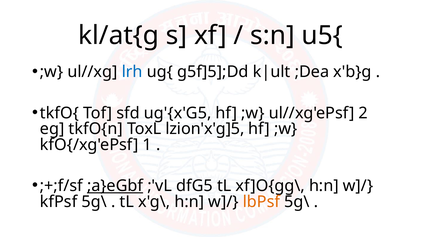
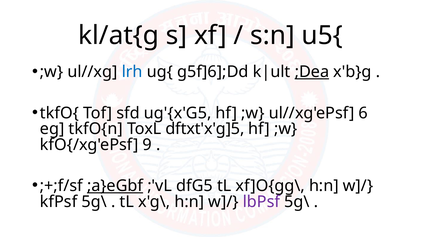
g5f]5];Dd: g5f]5];Dd -> g5f]6];Dd
;Dea underline: none -> present
2: 2 -> 6
lzion'x'g]5: lzion'x'g]5 -> dftxt'x'g]5
1: 1 -> 9
lbPsf colour: orange -> purple
